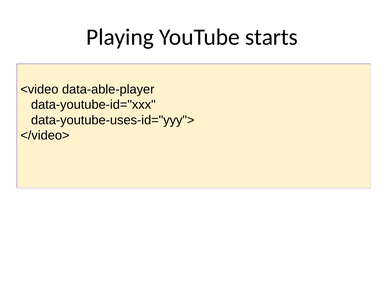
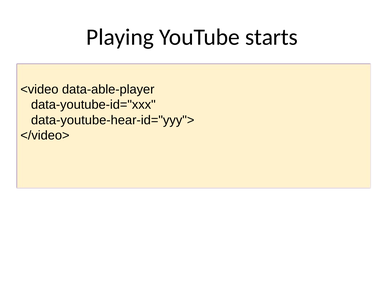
data-youtube-uses-id="yyy">: data-youtube-uses-id="yyy"> -> data-youtube-hear-id="yyy">
